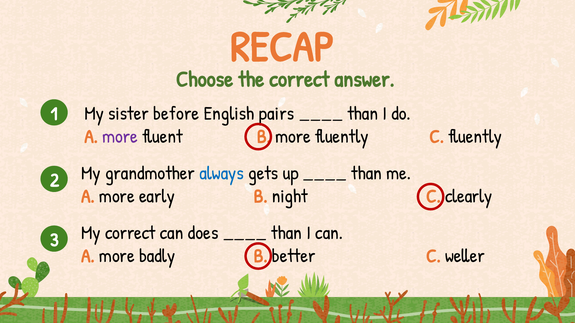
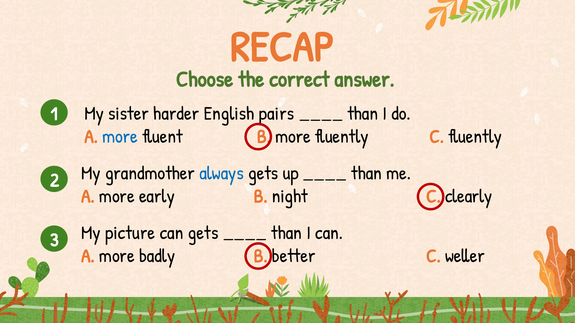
before: before -> harder
more at (120, 137) colour: purple -> blue
My correct: correct -> picture
can does: does -> gets
